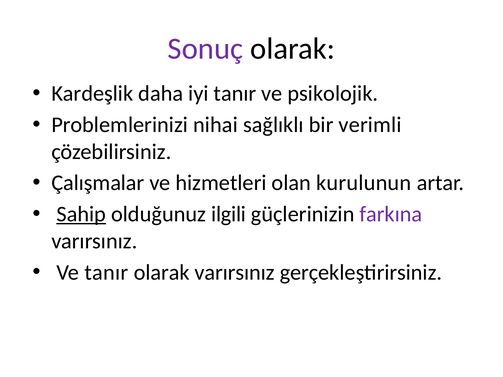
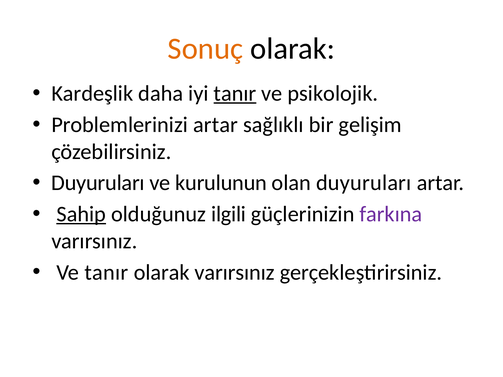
Sonuç colour: purple -> orange
tanır at (235, 94) underline: none -> present
Problemlerinizi nihai: nihai -> artar
verimli: verimli -> gelişim
Çalışmalar at (98, 183): Çalışmalar -> Duyuruları
hizmetleri: hizmetleri -> kurulunun
olan kurulunun: kurulunun -> duyuruları
